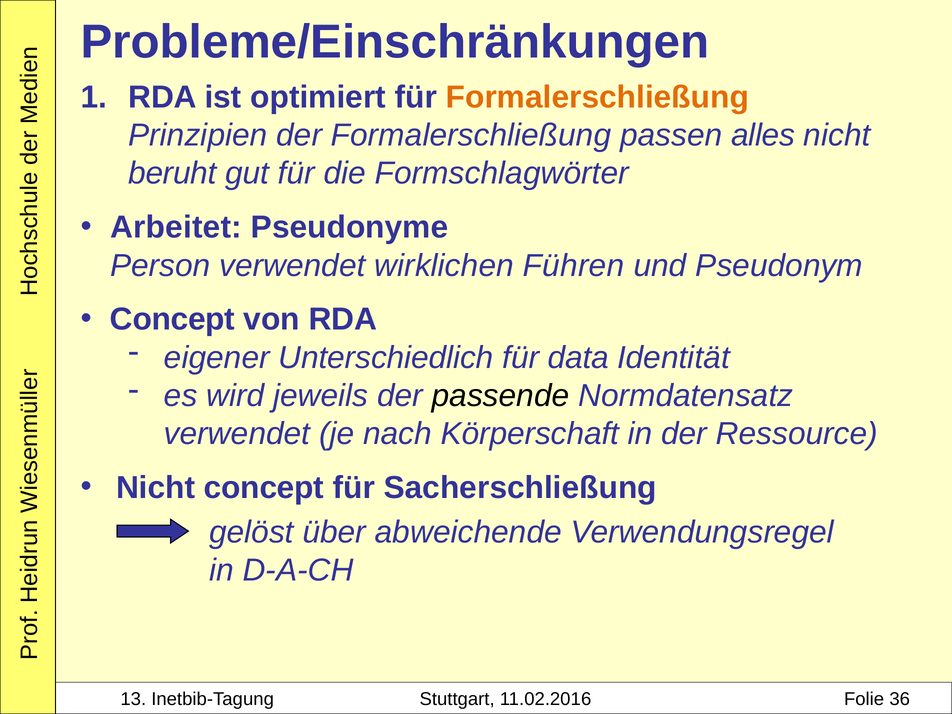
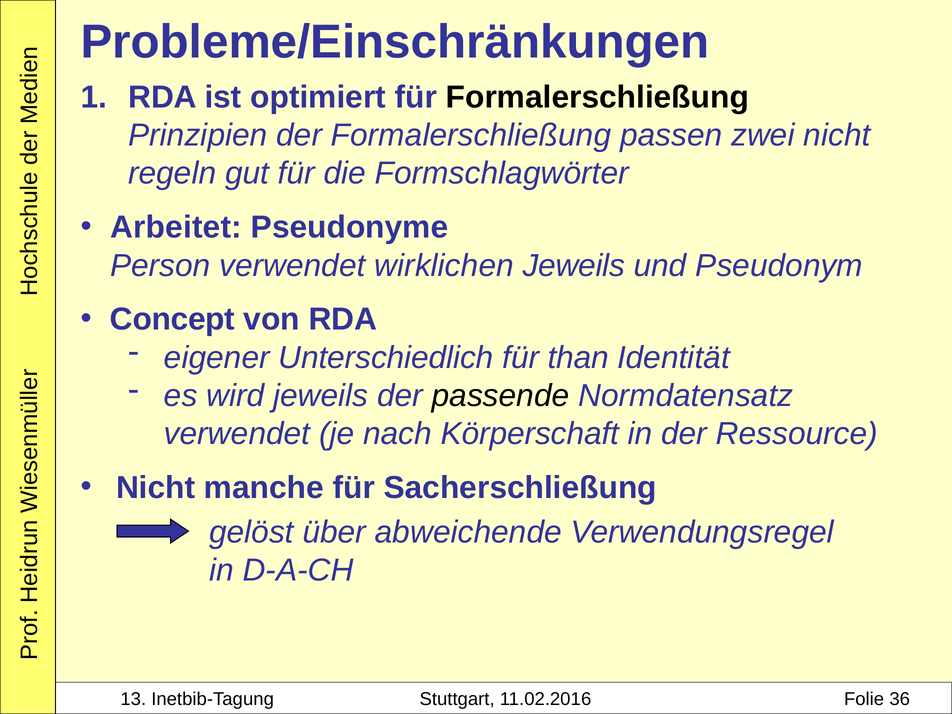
Formalerschließung at (597, 97) colour: orange -> black
alles: alles -> zwei
beruht: beruht -> regeln
wirklichen Führen: Führen -> Jeweils
data: data -> than
Nicht concept: concept -> manche
